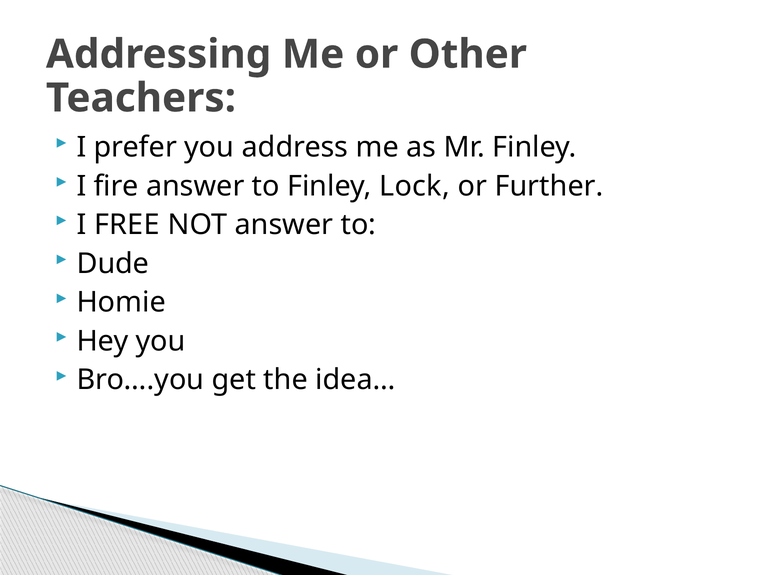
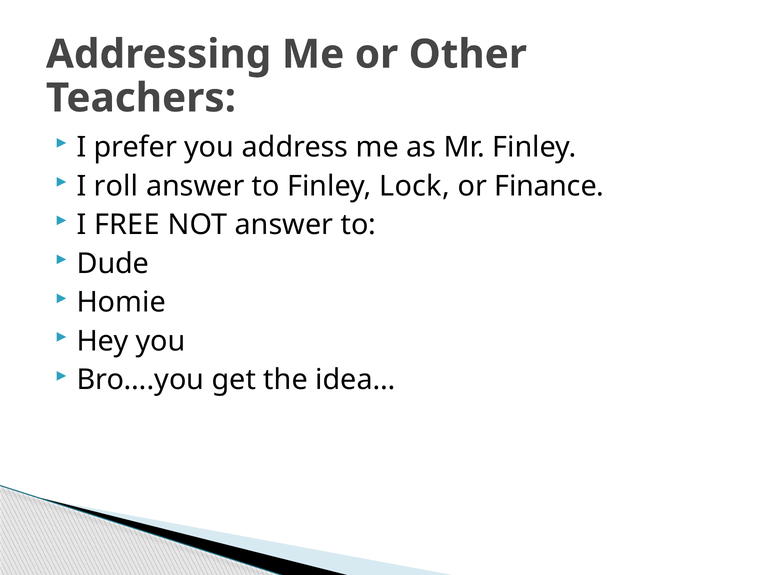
fire: fire -> roll
Further: Further -> Finance
